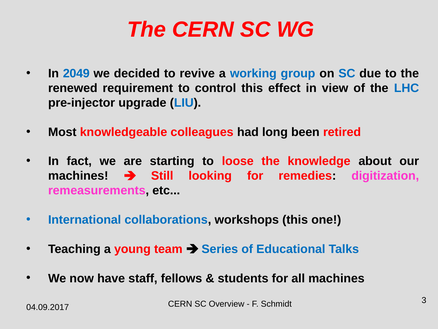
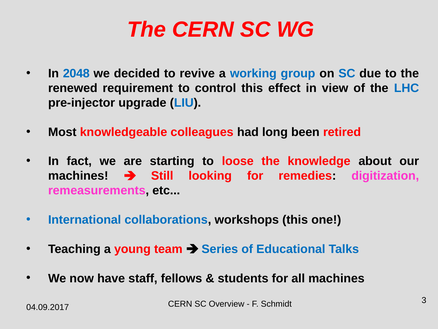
2049: 2049 -> 2048
